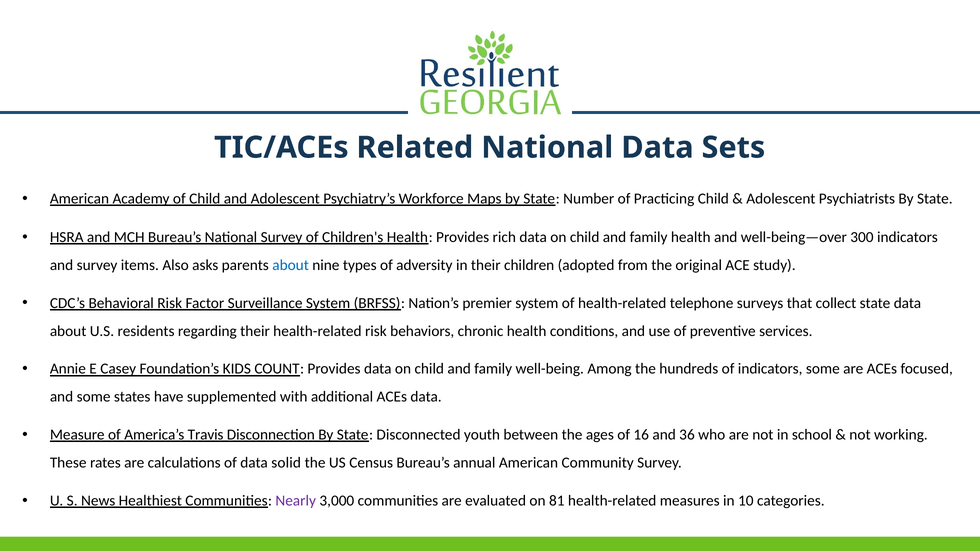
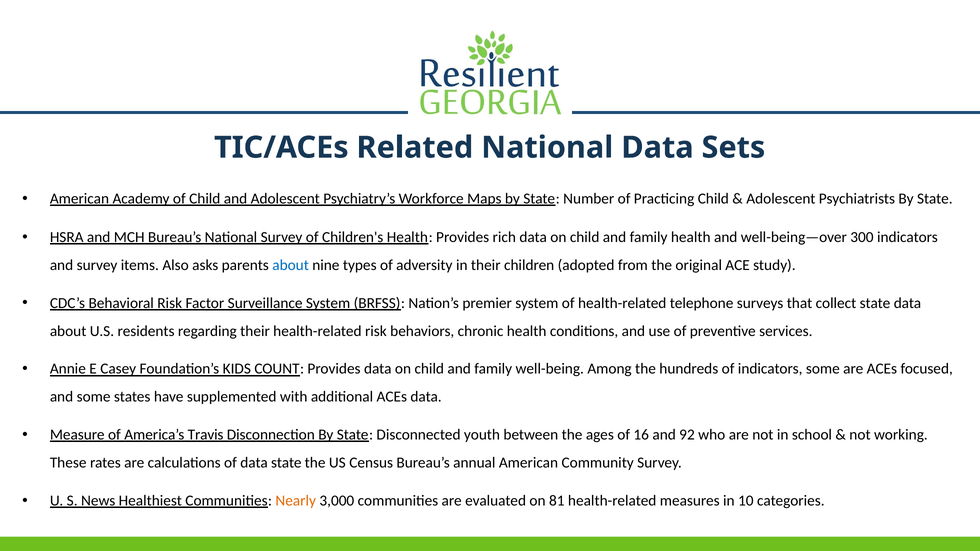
36: 36 -> 92
data solid: solid -> state
Nearly colour: purple -> orange
